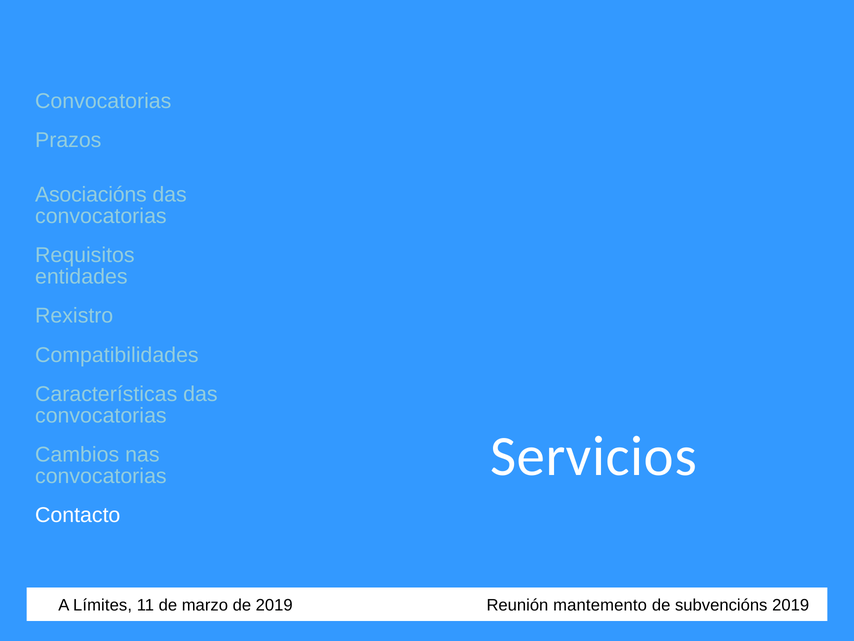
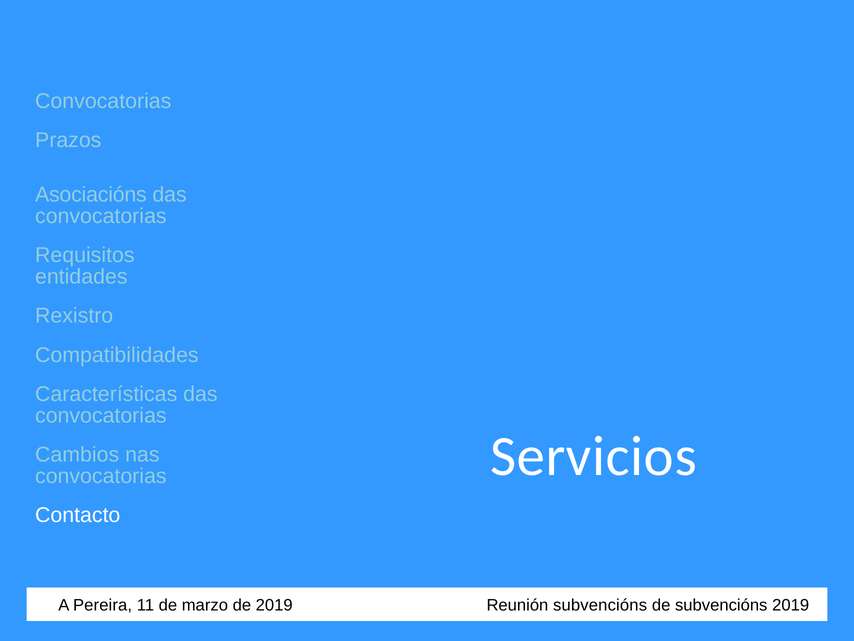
Límites: Límites -> Pereira
Reunión mantemento: mantemento -> subvencións
